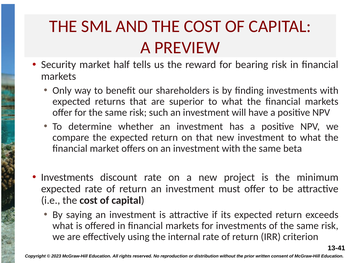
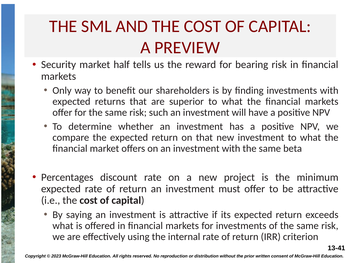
Investments at (67, 177): Investments -> Percentages
